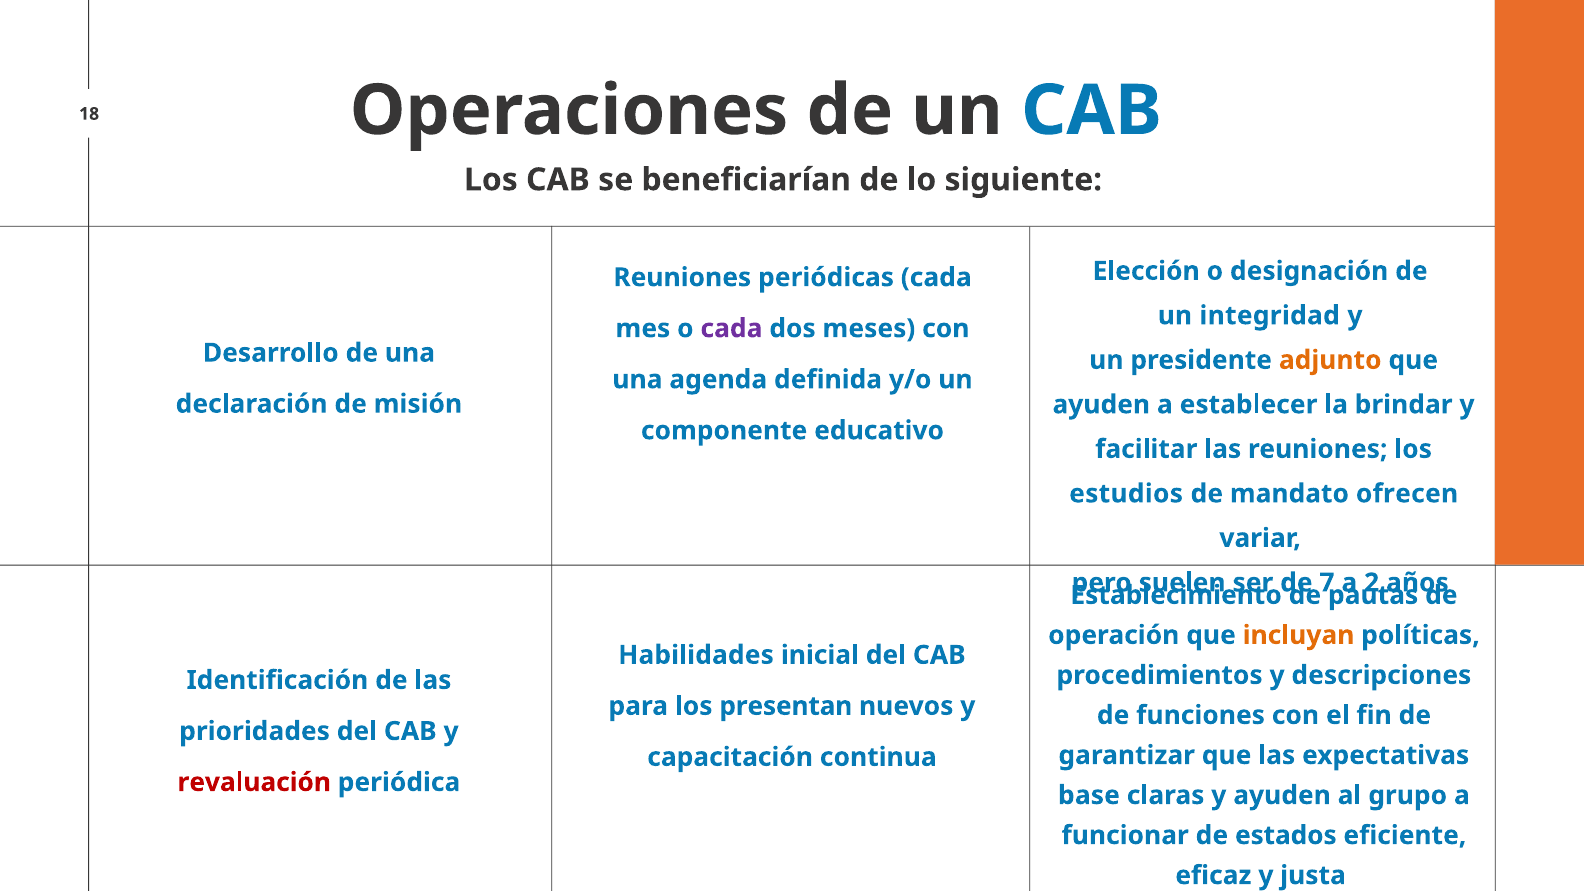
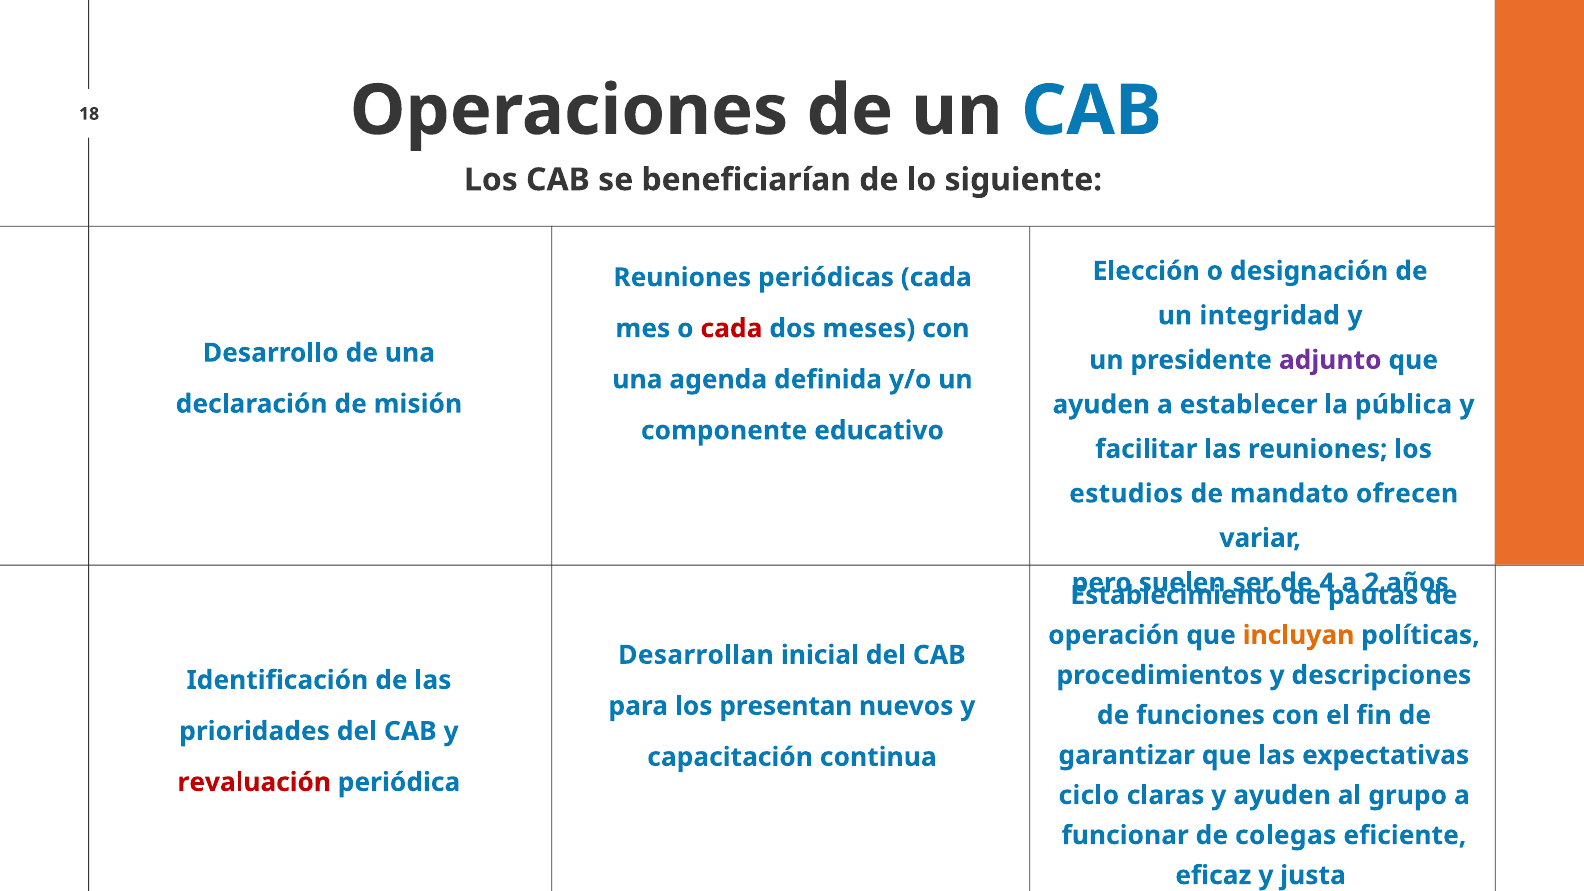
cada at (731, 329) colour: purple -> red
adjunto colour: orange -> purple
brindar: brindar -> pública
7: 7 -> 4
Habilidades: Habilidades -> Desarrollan
base: base -> ciclo
estados: estados -> colegas
